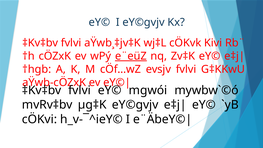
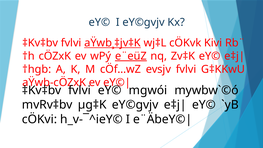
aŸwb¸‡jv‡K underline: none -> present
